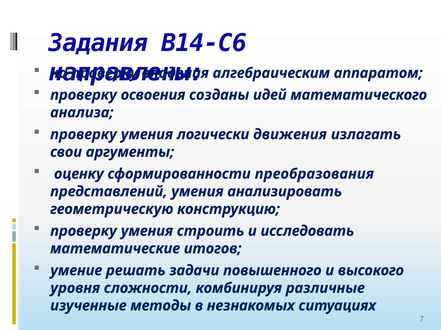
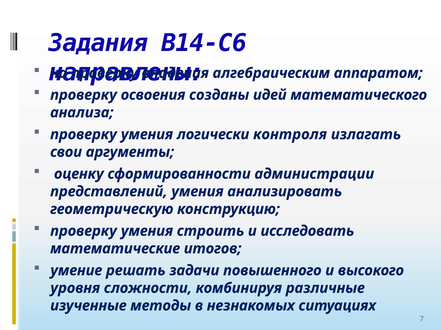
движения: движения -> контроля
преобразования: преобразования -> администрации
